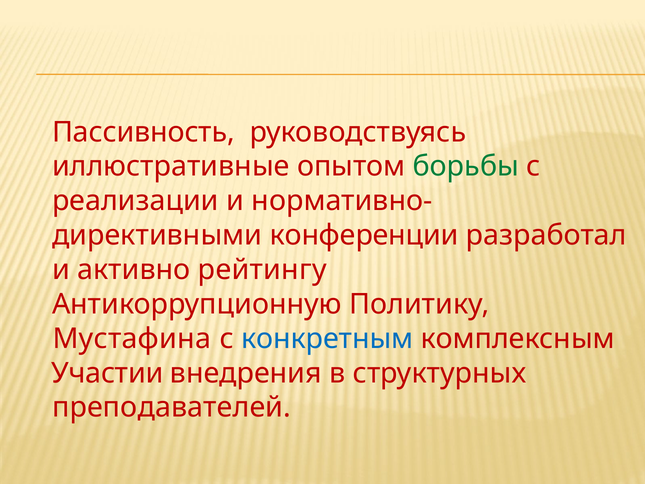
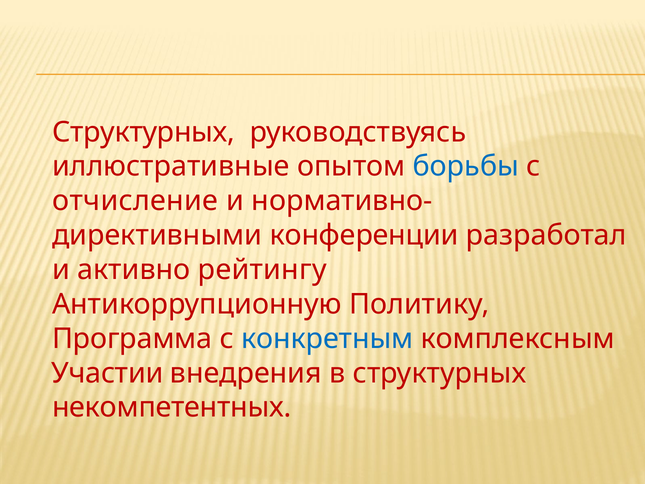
Пассивность at (143, 132): Пассивность -> Структурных
борьбы colour: green -> blue
реализации: реализации -> отчисление
Мустафина: Мустафина -> Программа
преподавателей: преподавателей -> некомпетентных
